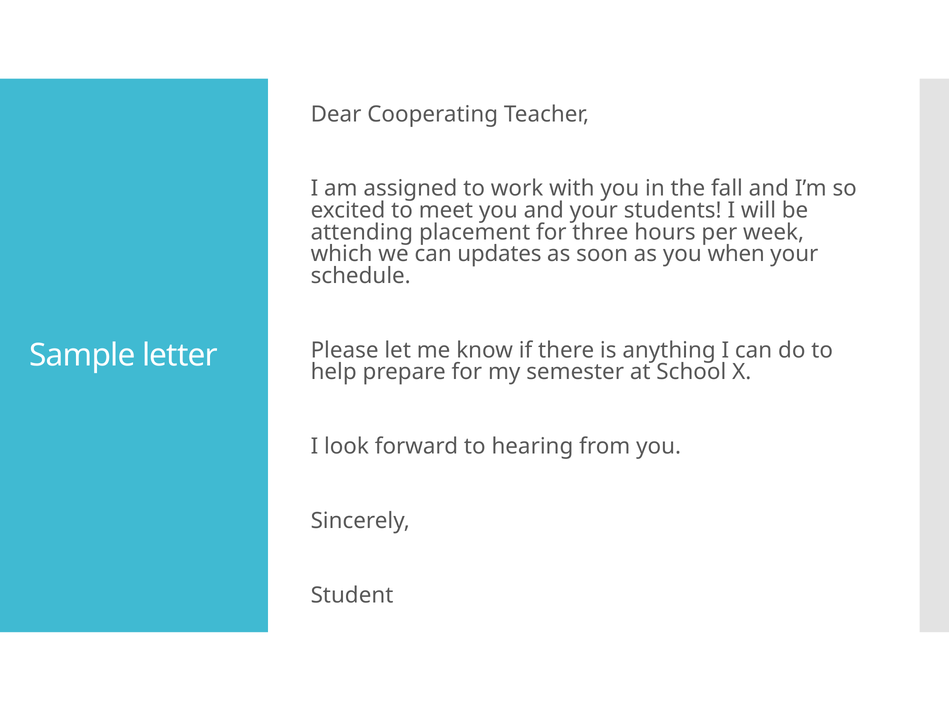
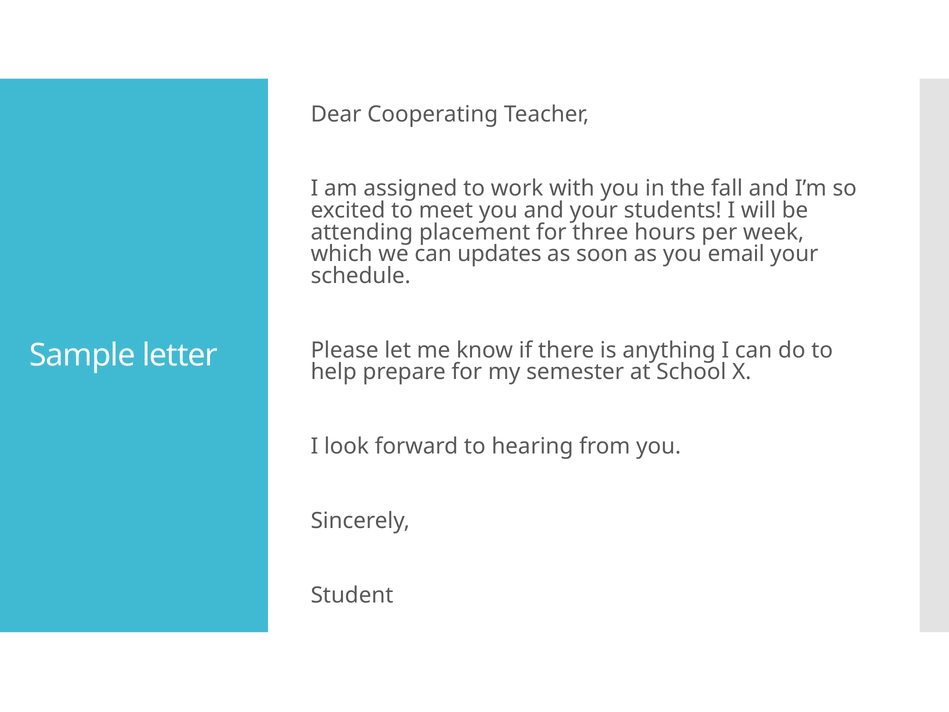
when: when -> email
